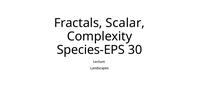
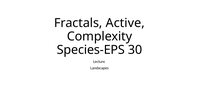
Scalar: Scalar -> Active
